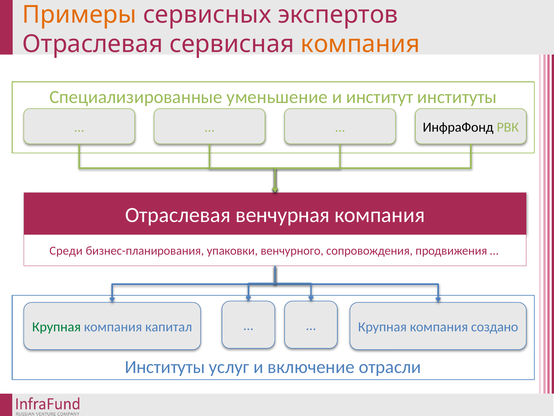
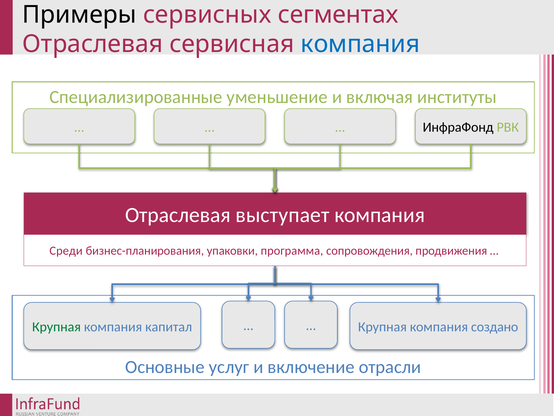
Примеры colour: orange -> black
экспертов: экспертов -> сегментах
компания at (360, 44) colour: orange -> blue
институт: институт -> включая
венчурная: венчурная -> выступает
венчурного: венчурного -> программа
Институты at (165, 367): Институты -> Основные
